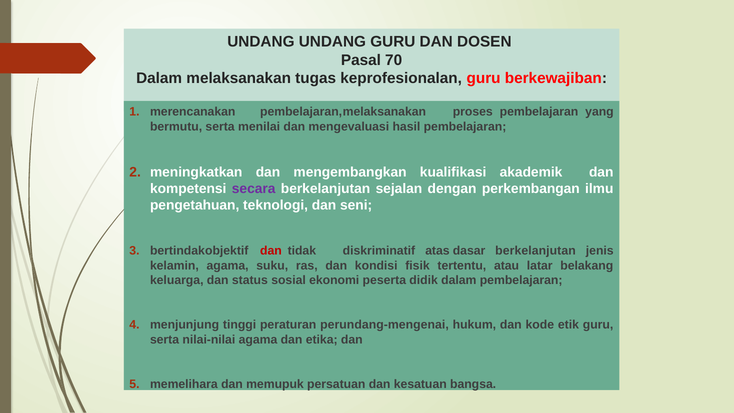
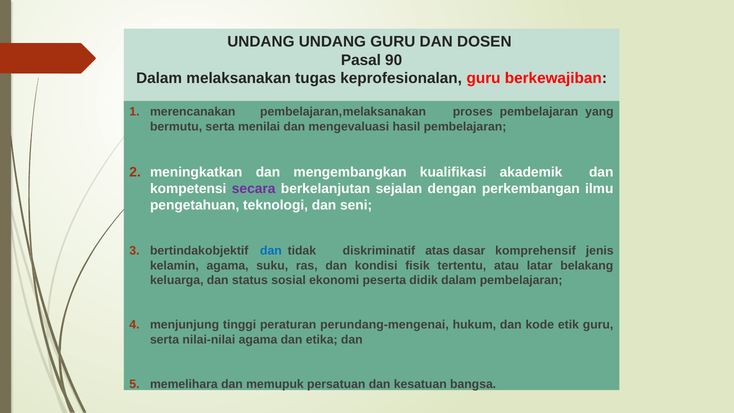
70: 70 -> 90
dan at (271, 251) colour: red -> blue
dasar berkelanjutan: berkelanjutan -> komprehensif
